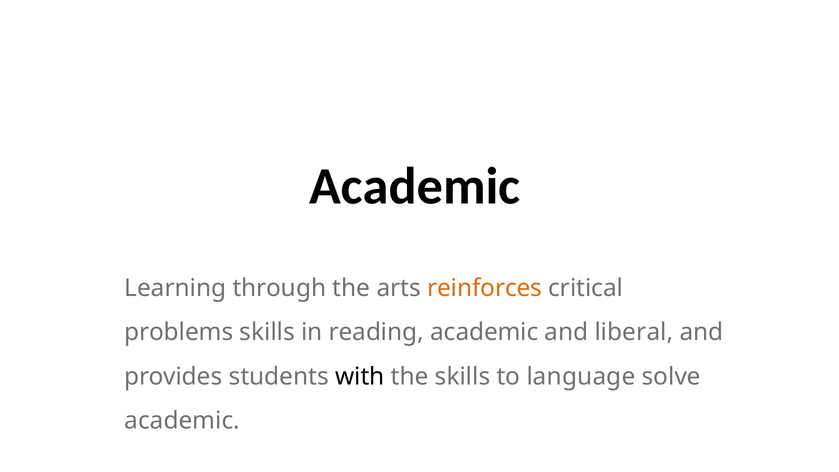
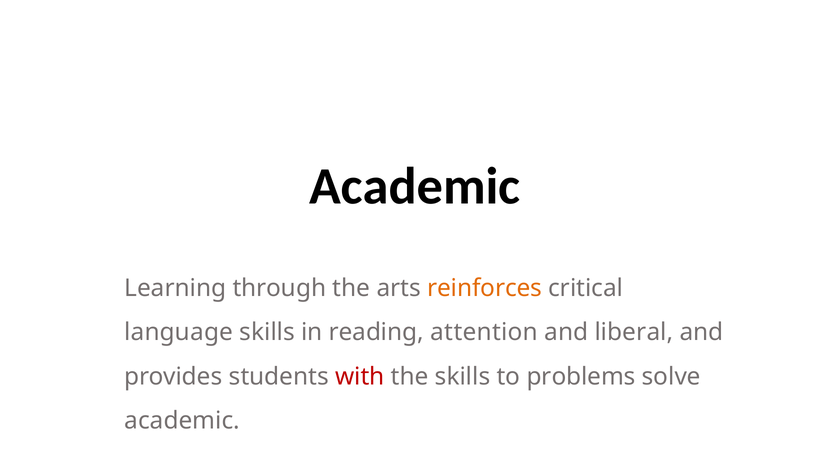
problems: problems -> language
reading academic: academic -> attention
with colour: black -> red
language: language -> problems
